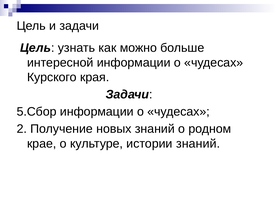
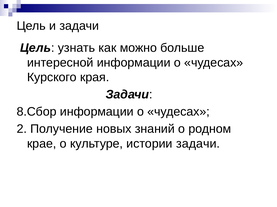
5.Сбор: 5.Сбор -> 8.Сбор
истории знаний: знаний -> задачи
